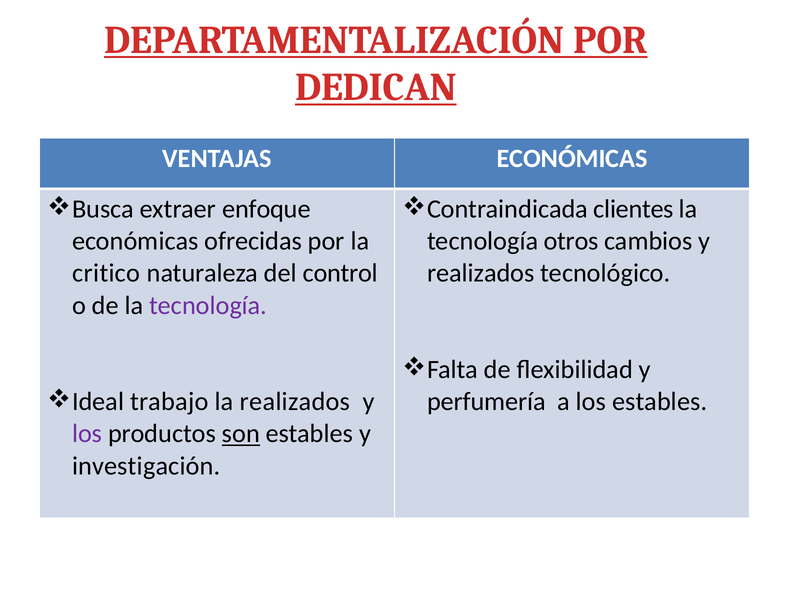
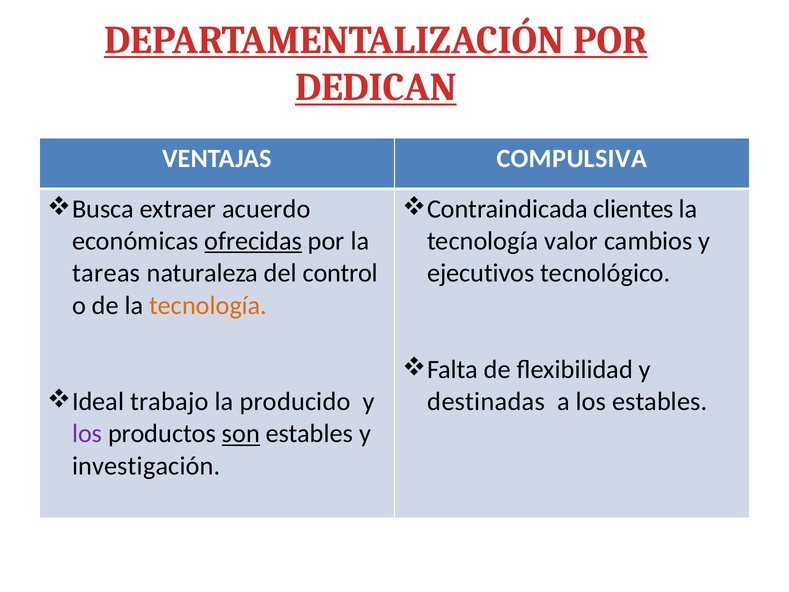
VENTAJAS ECONÓMICAS: ECONÓMICAS -> COMPULSIVA
enfoque: enfoque -> acuerdo
ofrecidas underline: none -> present
otros: otros -> valor
critico: critico -> tareas
realizados at (481, 273): realizados -> ejecutivos
tecnología at (208, 305) colour: purple -> orange
la realizados: realizados -> producido
perfumería: perfumería -> destinadas
